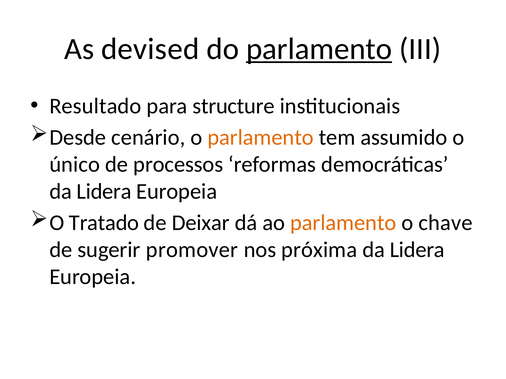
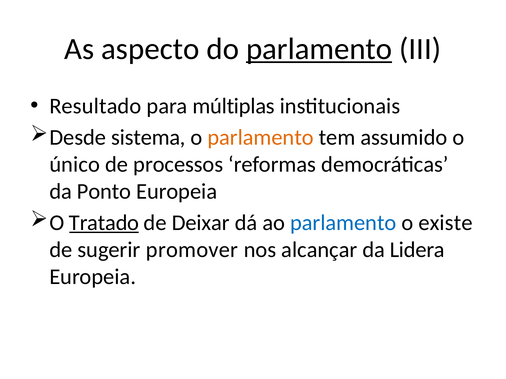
devised: devised -> aspecto
structure: structure -> múltiplas
cenário: cenário -> sistema
Lidera at (104, 192): Lidera -> Ponto
Tratado underline: none -> present
parlamento at (343, 223) colour: orange -> blue
chave: chave -> existe
próxima: próxima -> alcançar
